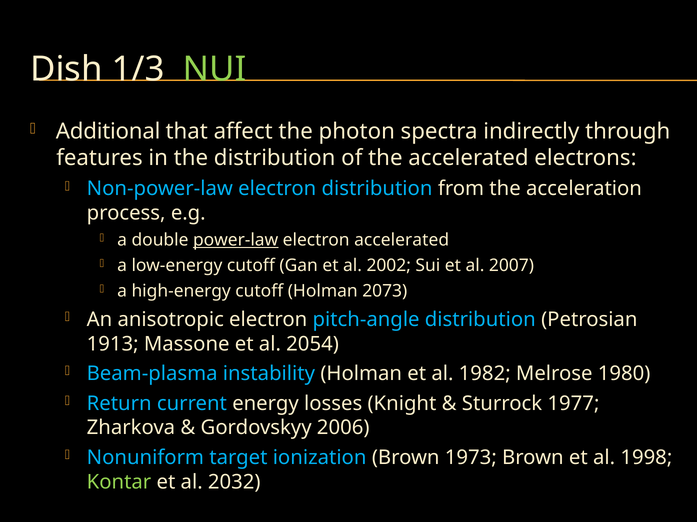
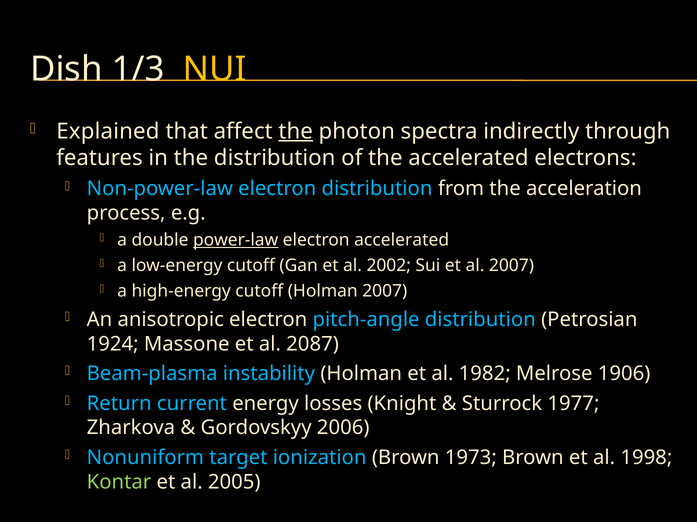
NUI colour: light green -> yellow
Additional: Additional -> Explained
the at (296, 132) underline: none -> present
Holman 2073: 2073 -> 2007
1913: 1913 -> 1924
2054: 2054 -> 2087
1980: 1980 -> 1906
2032: 2032 -> 2005
